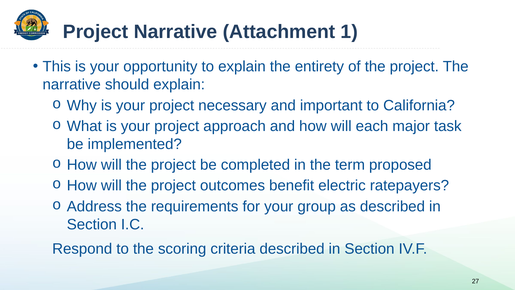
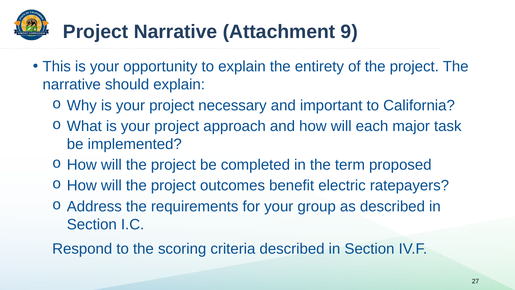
1: 1 -> 9
